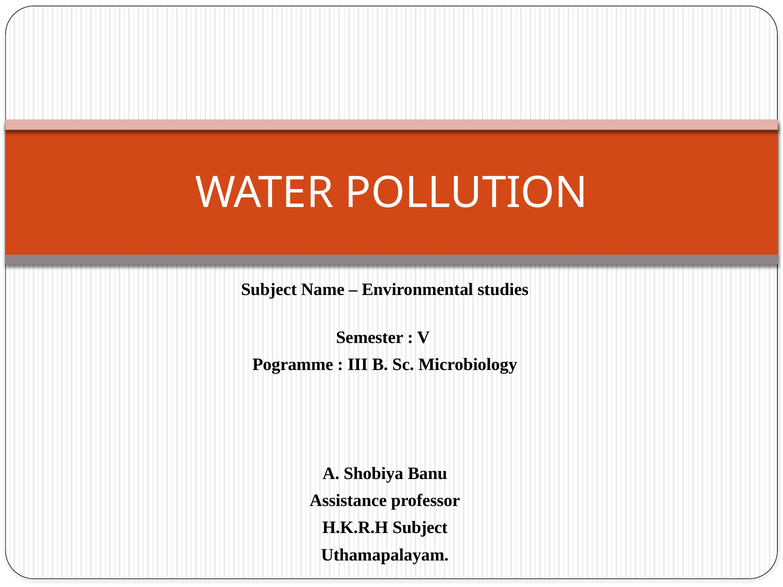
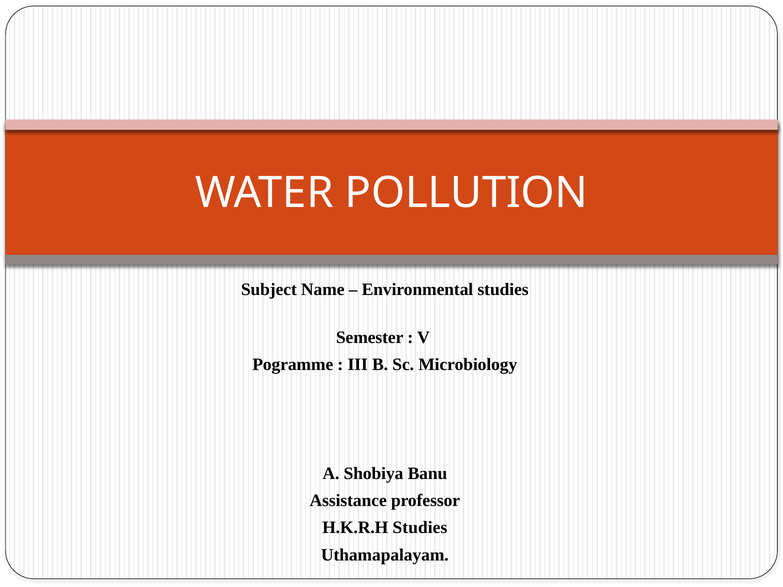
H.K.R.H Subject: Subject -> Studies
